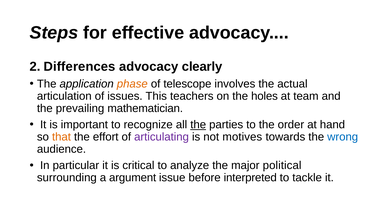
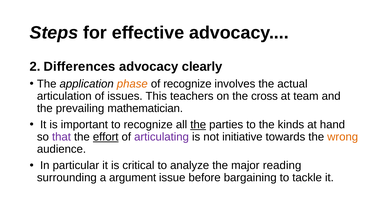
of telescope: telescope -> recognize
holes: holes -> cross
order: order -> kinds
that colour: orange -> purple
effort underline: none -> present
motives: motives -> initiative
wrong colour: blue -> orange
political: political -> reading
interpreted: interpreted -> bargaining
